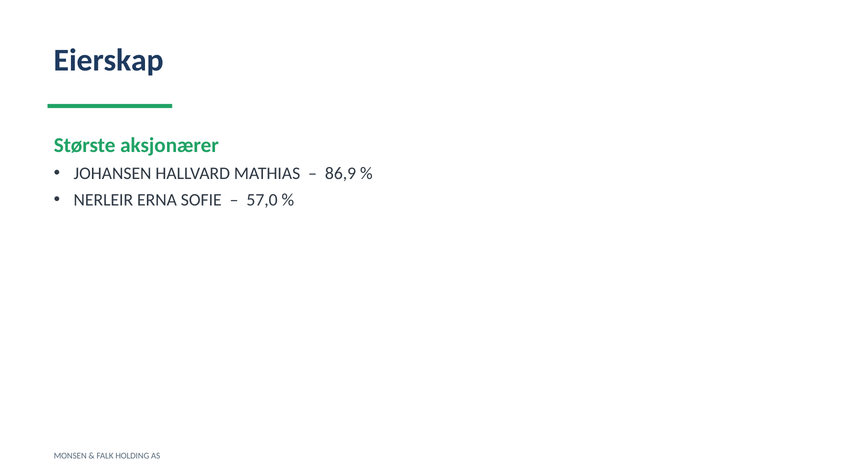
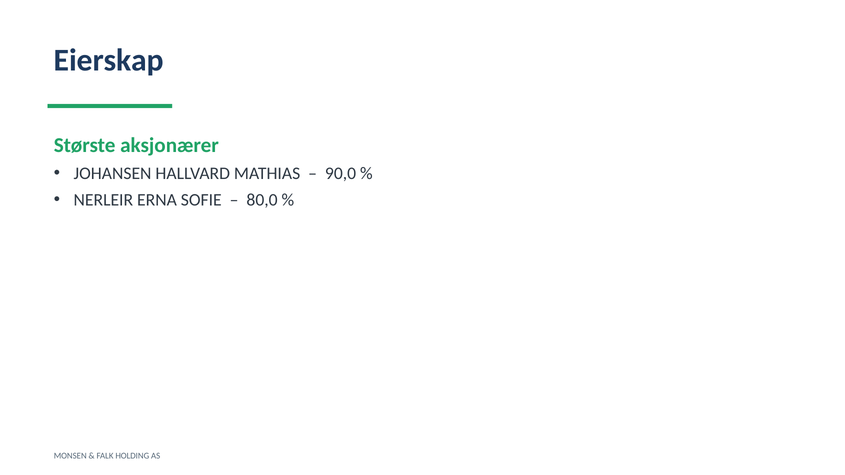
86,9: 86,9 -> 90,0
57,0: 57,0 -> 80,0
